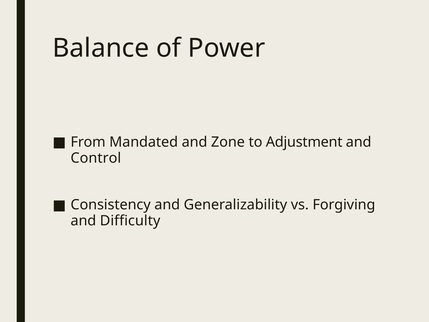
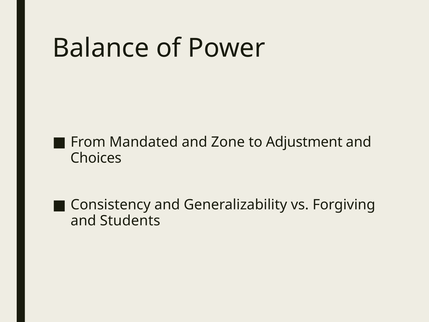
Control: Control -> Choices
Difficulty: Difficulty -> Students
